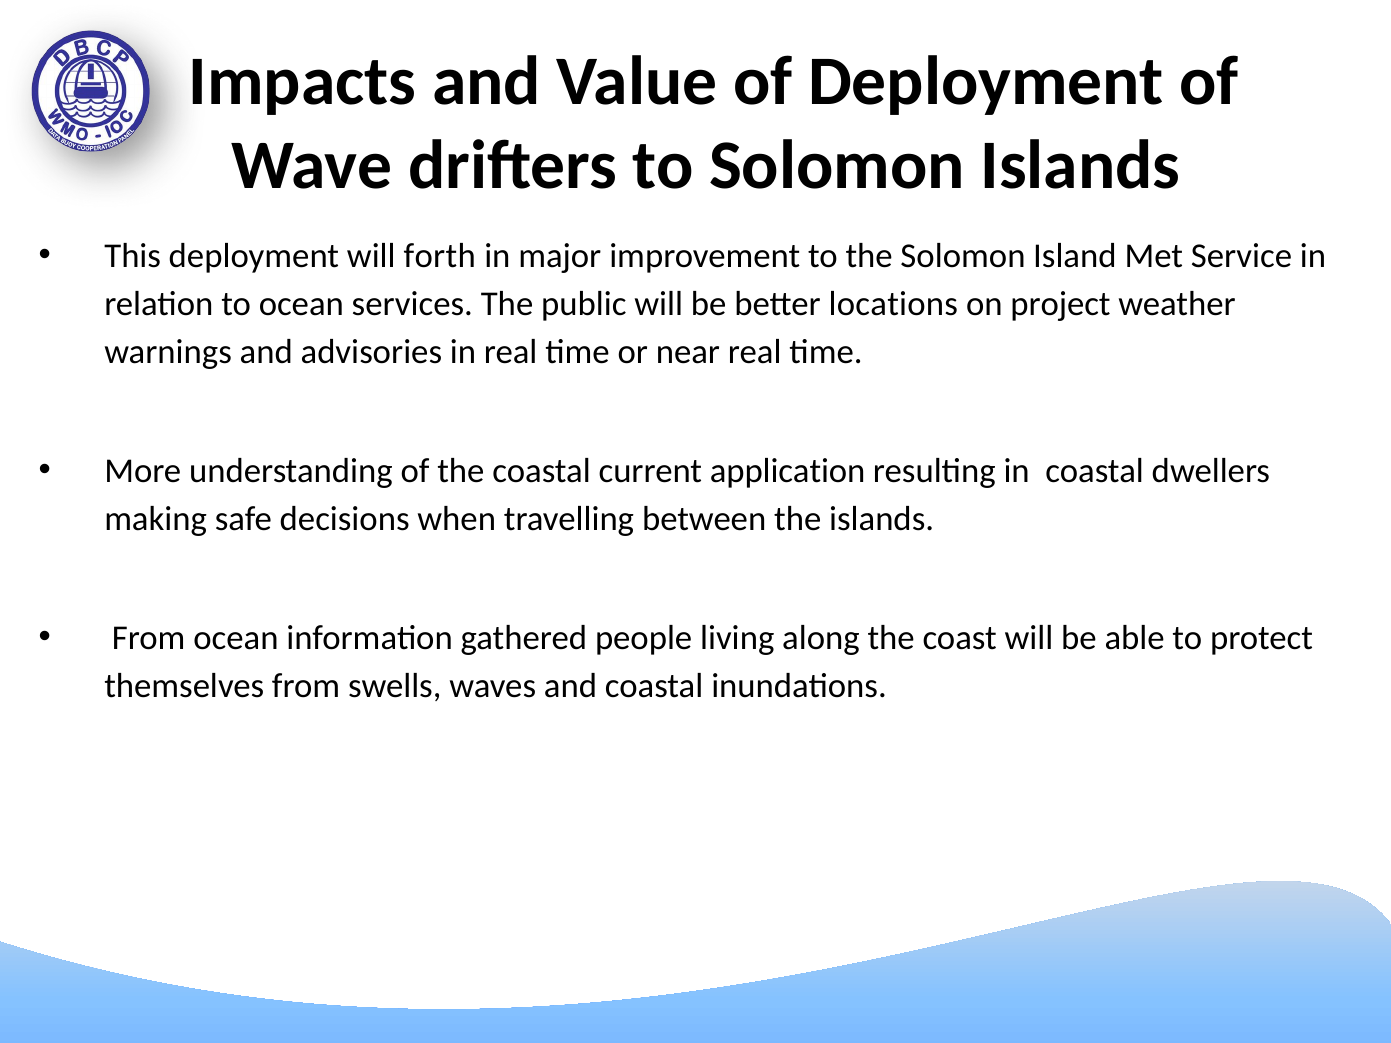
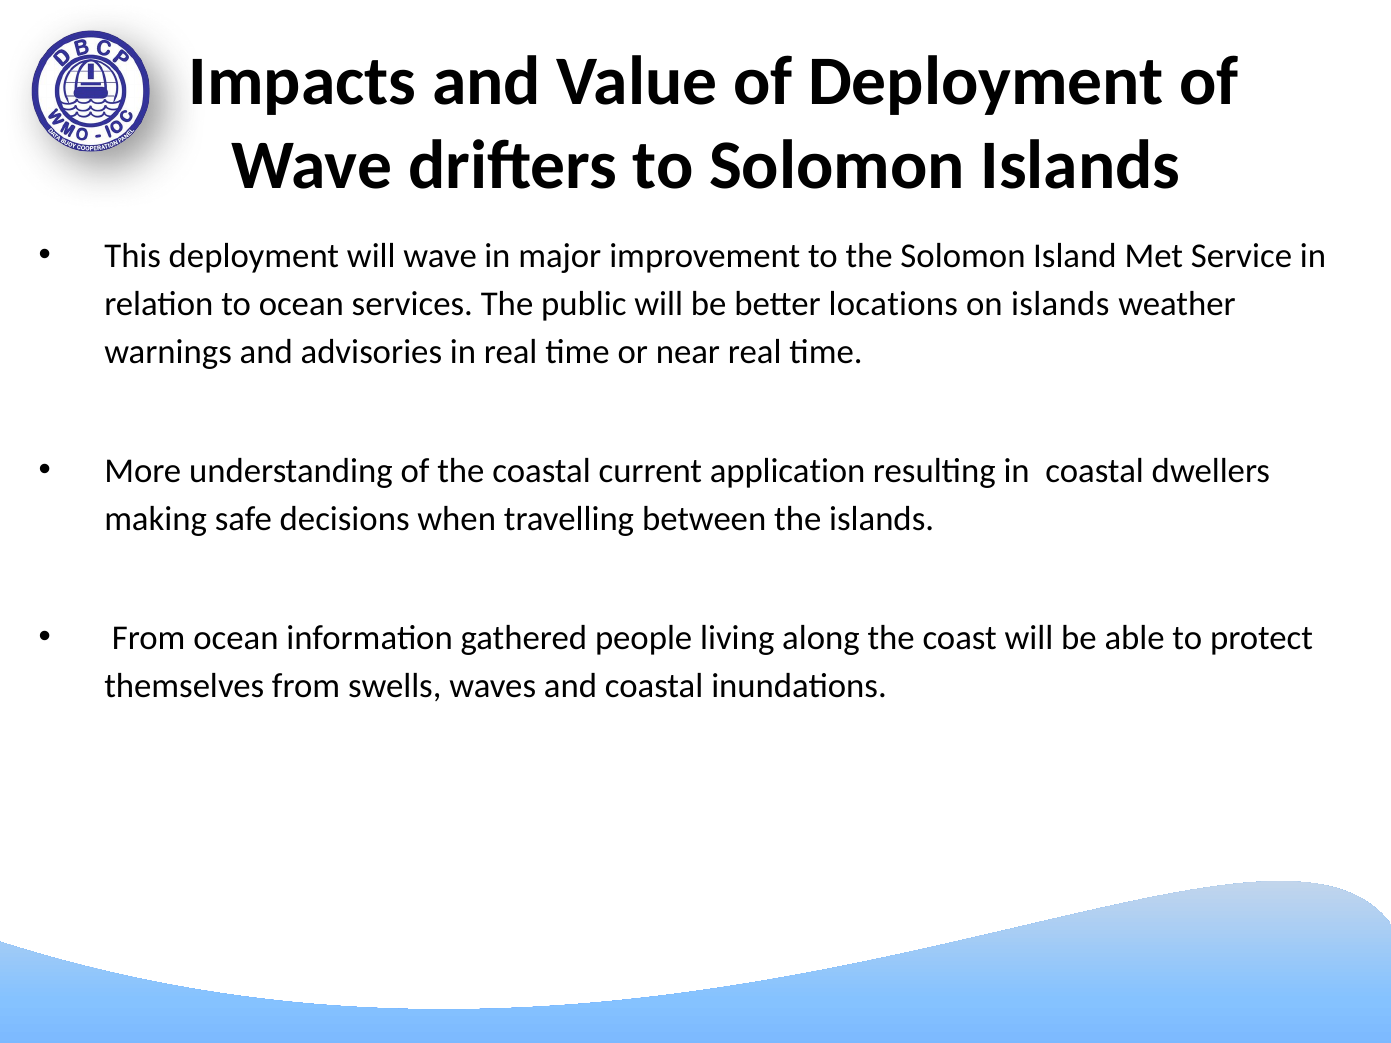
will forth: forth -> wave
on project: project -> islands
